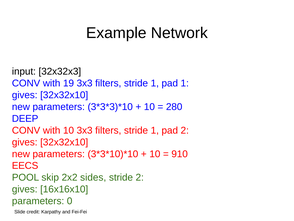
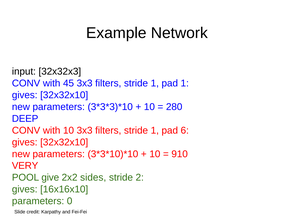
19: 19 -> 45
pad 2: 2 -> 6
EECS: EECS -> VERY
skip: skip -> give
